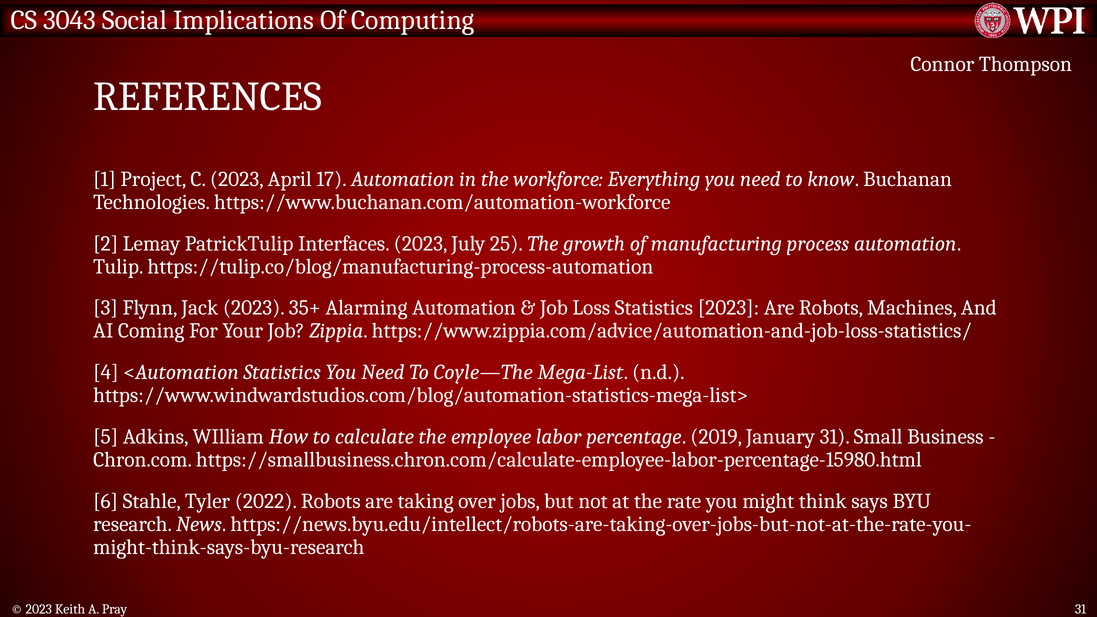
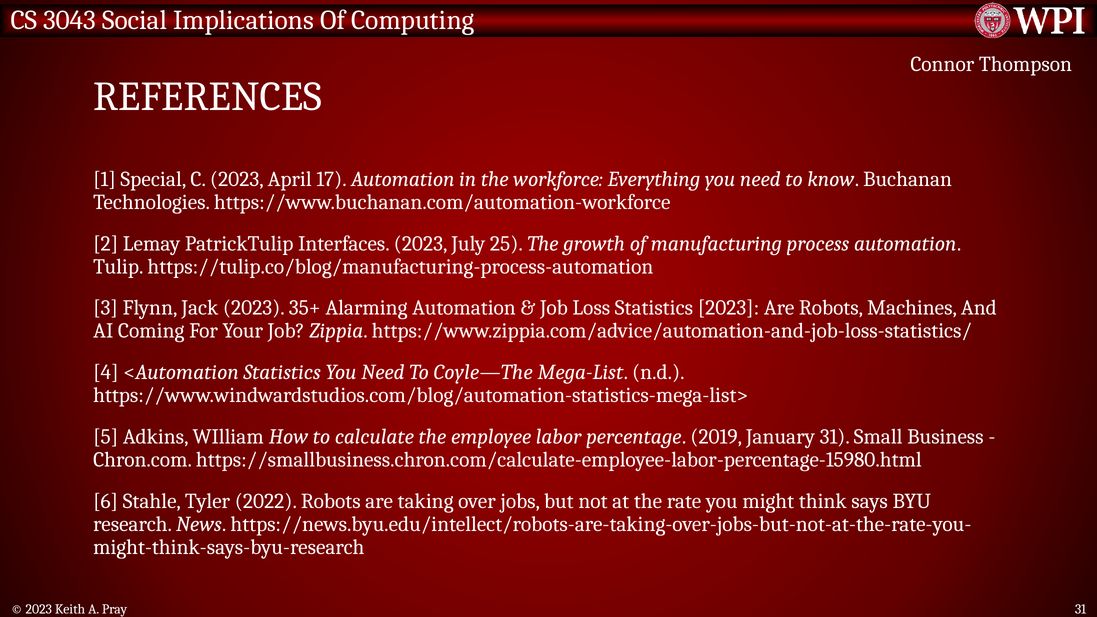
Project: Project -> Special
